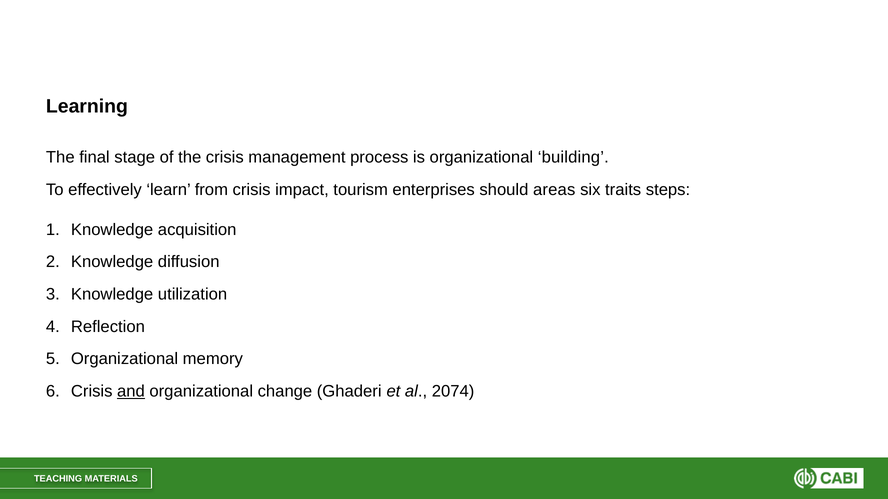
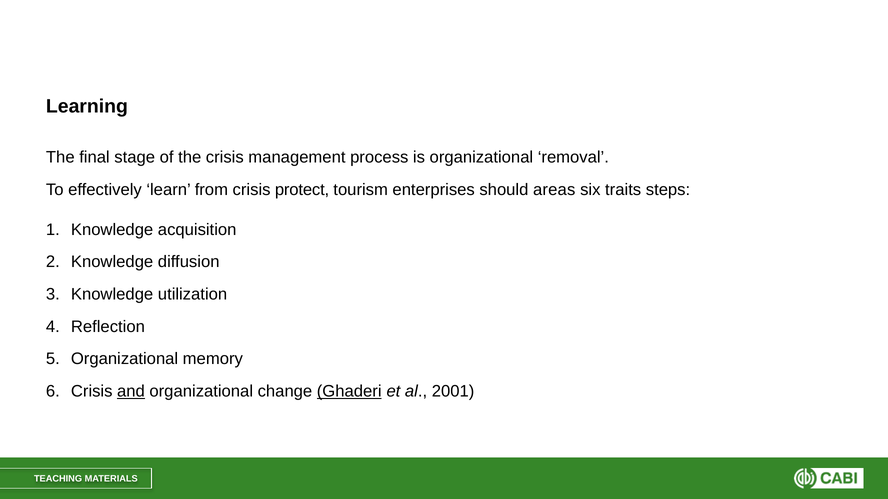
building: building -> removal
impact: impact -> protect
Ghaderi underline: none -> present
2074: 2074 -> 2001
